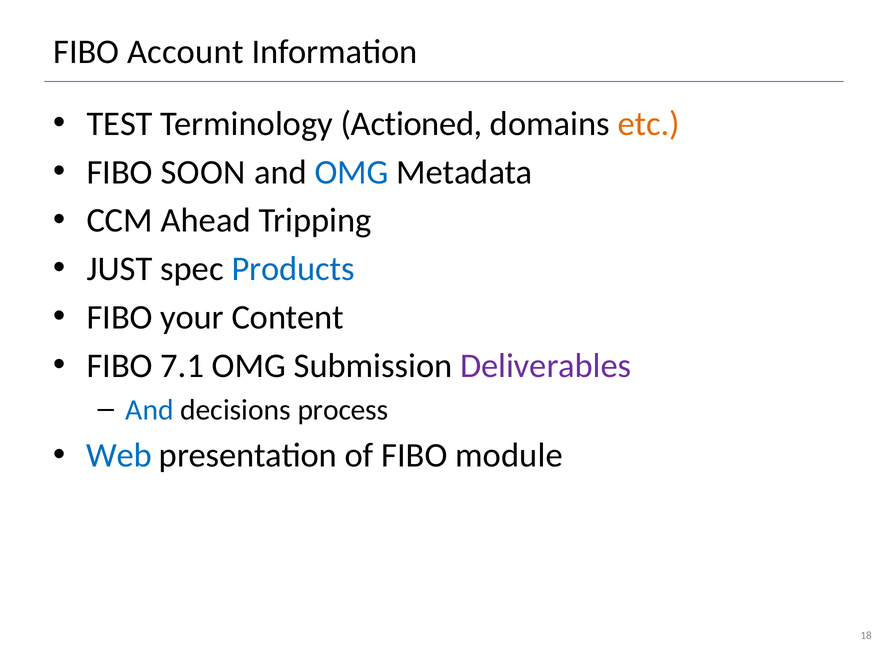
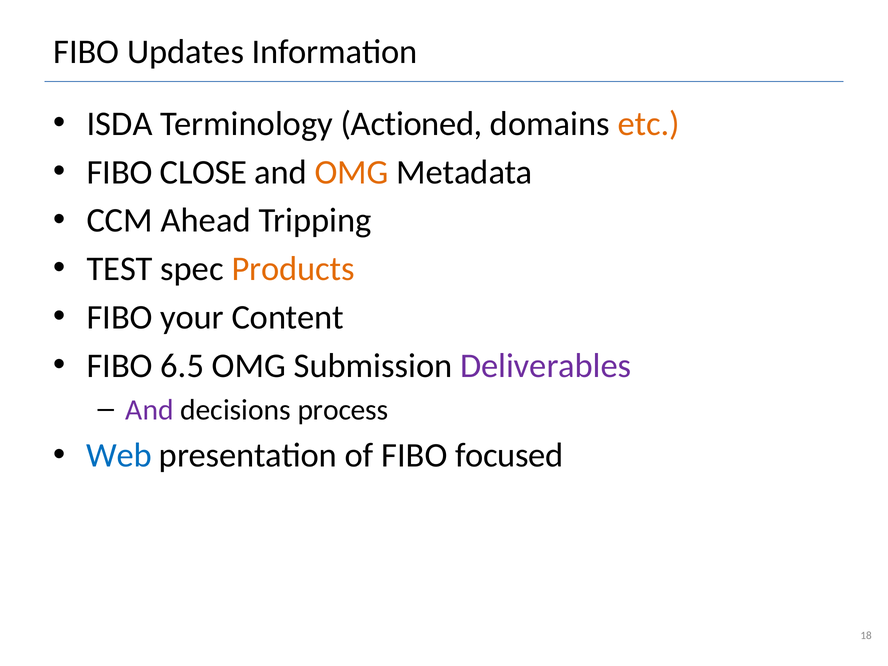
Account: Account -> Updates
TEST: TEST -> ISDA
SOON: SOON -> CLOSE
OMG at (352, 172) colour: blue -> orange
JUST: JUST -> TEST
Products colour: blue -> orange
7.1: 7.1 -> 6.5
And at (150, 410) colour: blue -> purple
module: module -> focused
